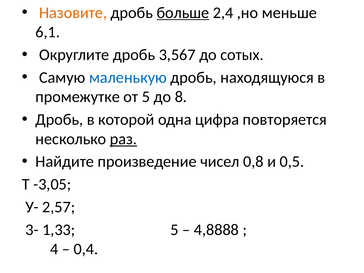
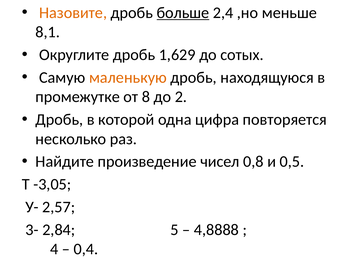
6,1: 6,1 -> 8,1
3,567: 3,567 -> 1,629
маленькую colour: blue -> orange
от 5: 5 -> 8
8: 8 -> 2
раз underline: present -> none
1,33: 1,33 -> 2,84
